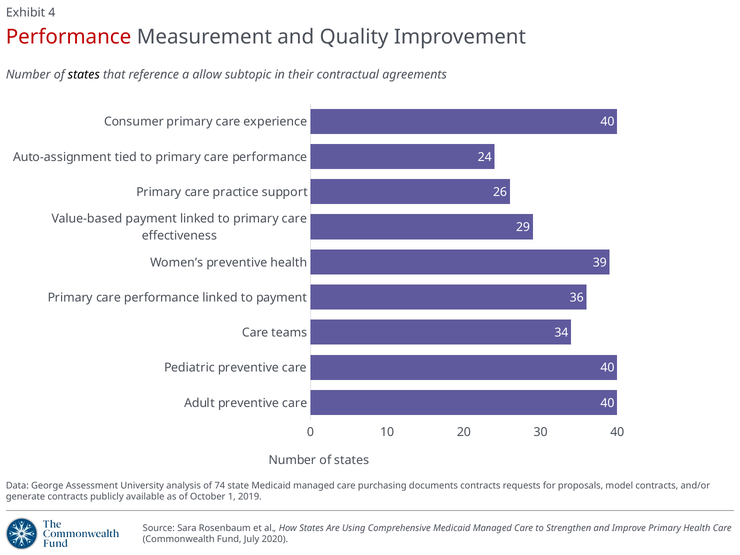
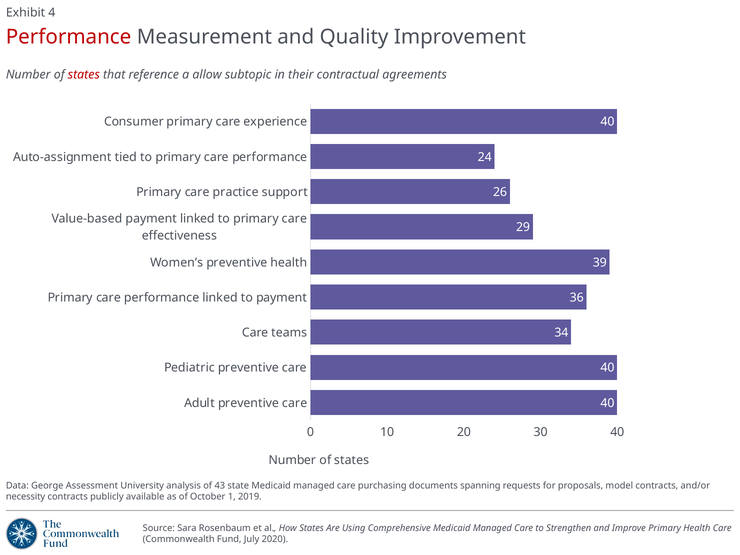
states at (84, 75) colour: black -> red
74: 74 -> 43
documents contracts: contracts -> spanning
generate: generate -> necessity
